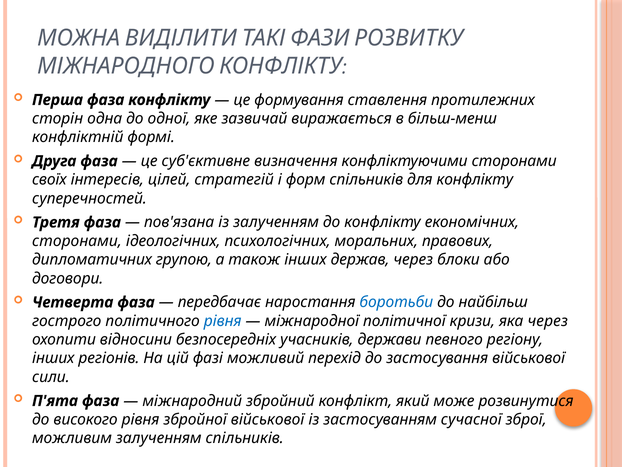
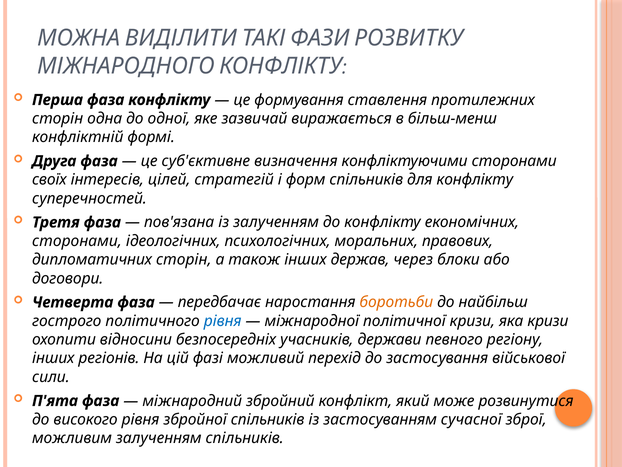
дипломатичних групою: групою -> сторін
боротьби colour: blue -> orange
яка через: через -> кризи
збройної військової: військової -> спільників
